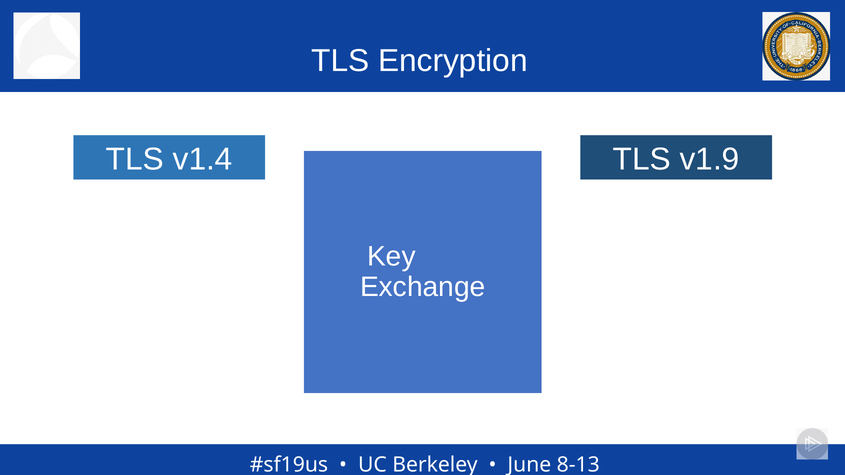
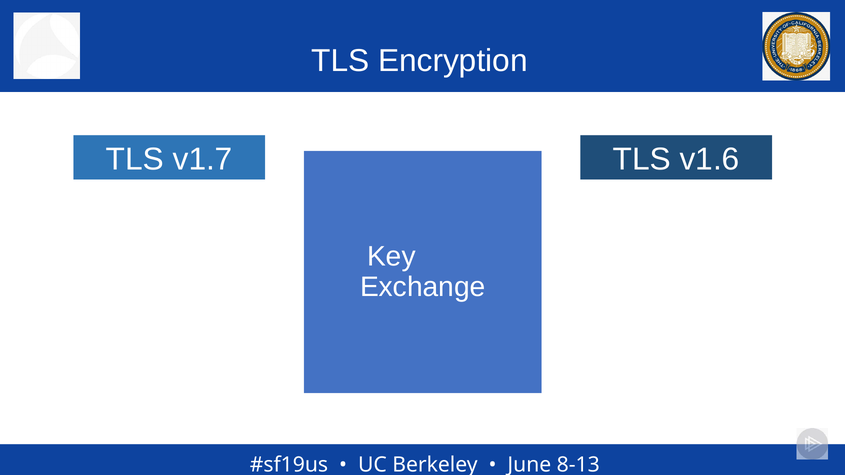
v1.4: v1.4 -> v1.7
v1.9: v1.9 -> v1.6
